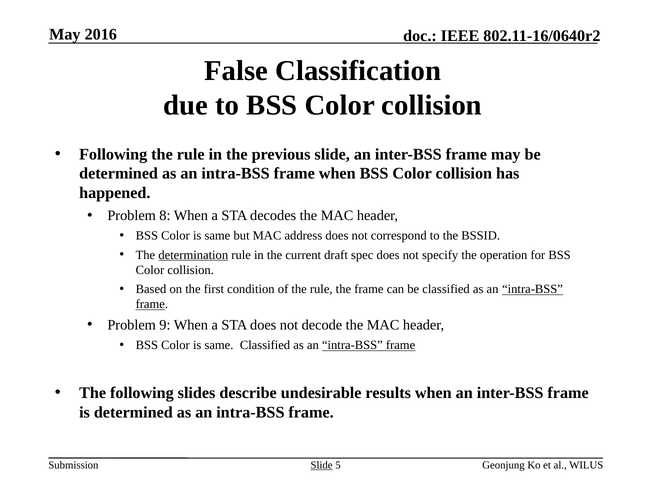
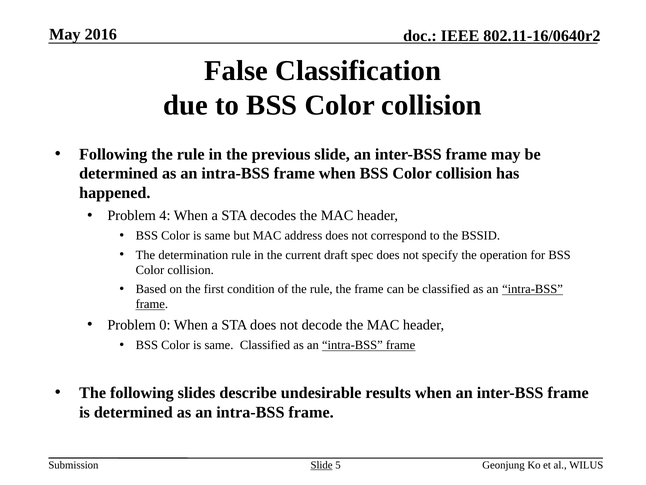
8: 8 -> 4
determination underline: present -> none
9: 9 -> 0
